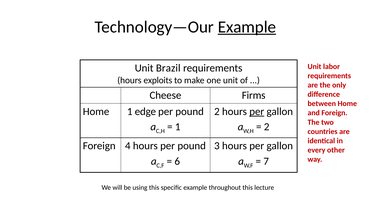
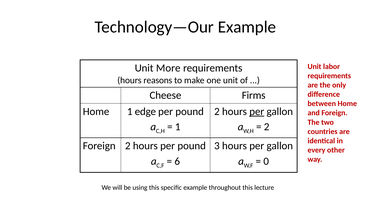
Example at (247, 27) underline: present -> none
Brazil: Brazil -> More
exploits: exploits -> reasons
Foreign 4: 4 -> 2
7: 7 -> 0
